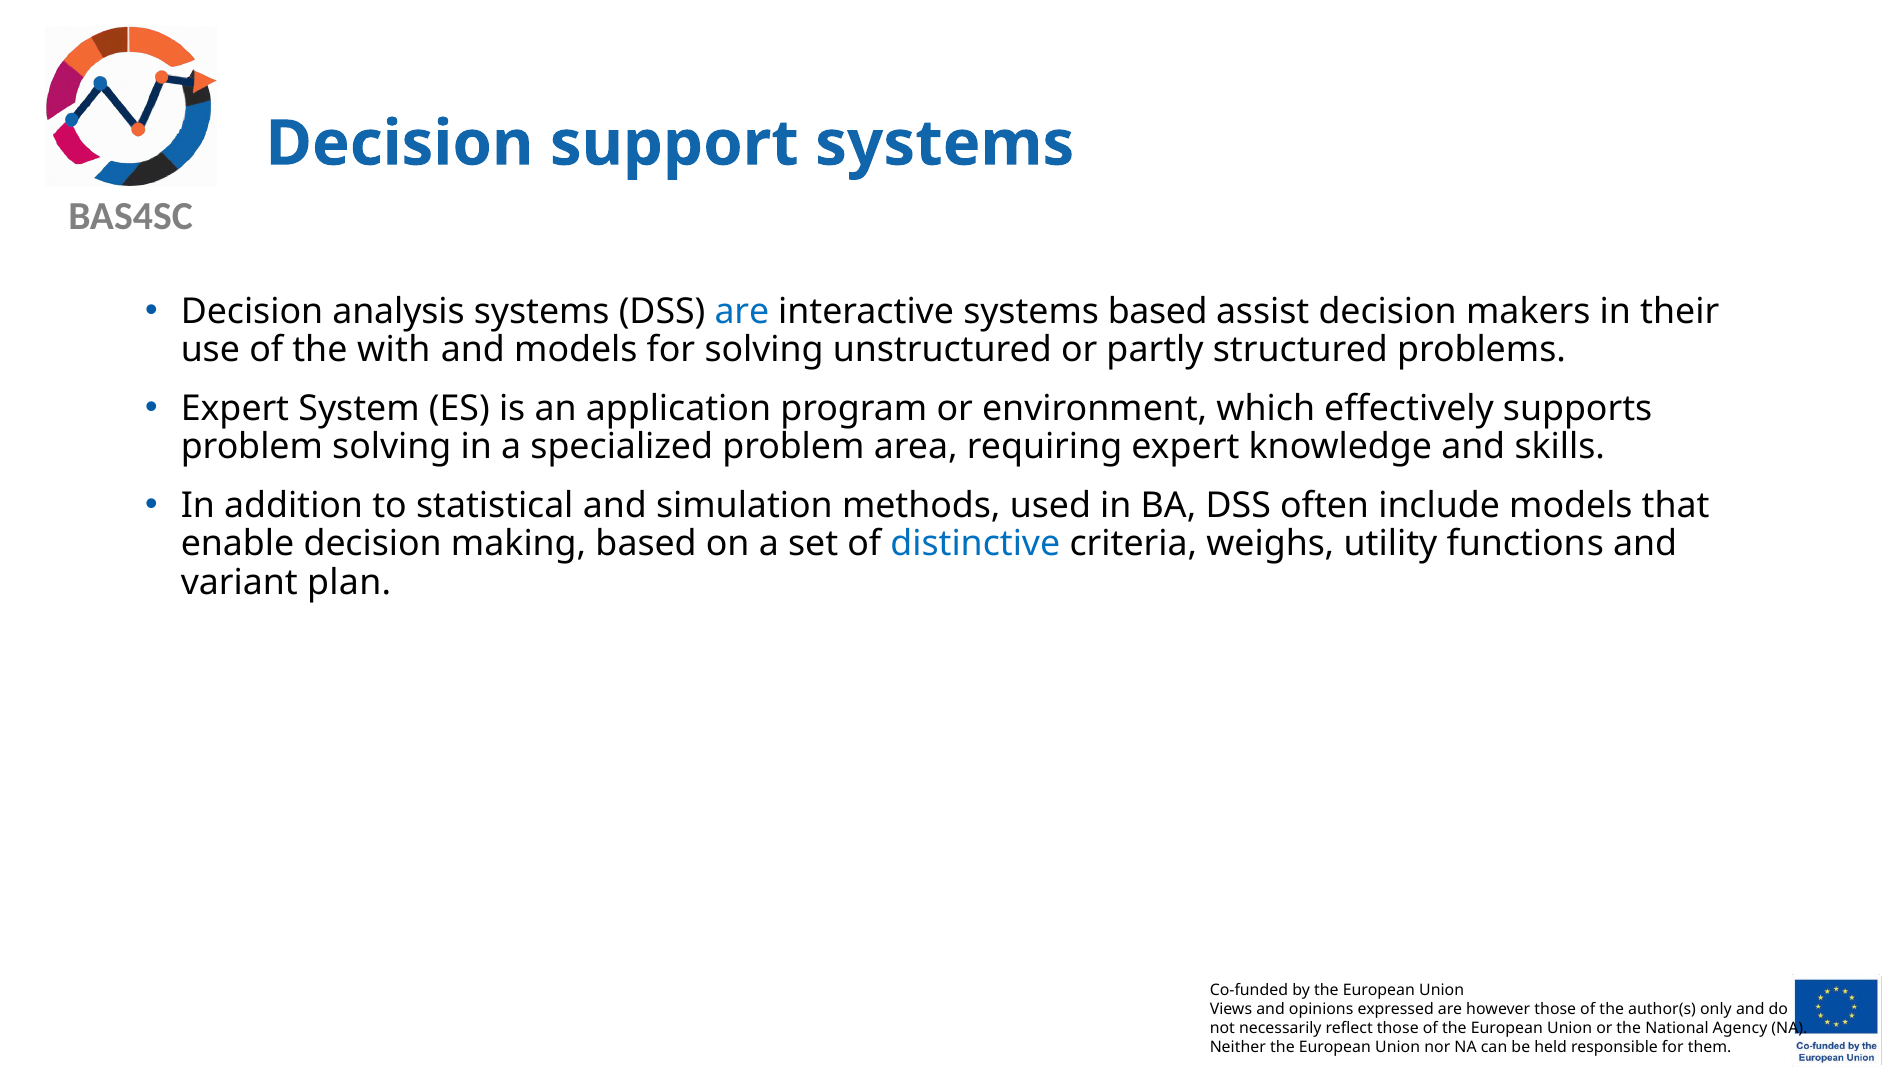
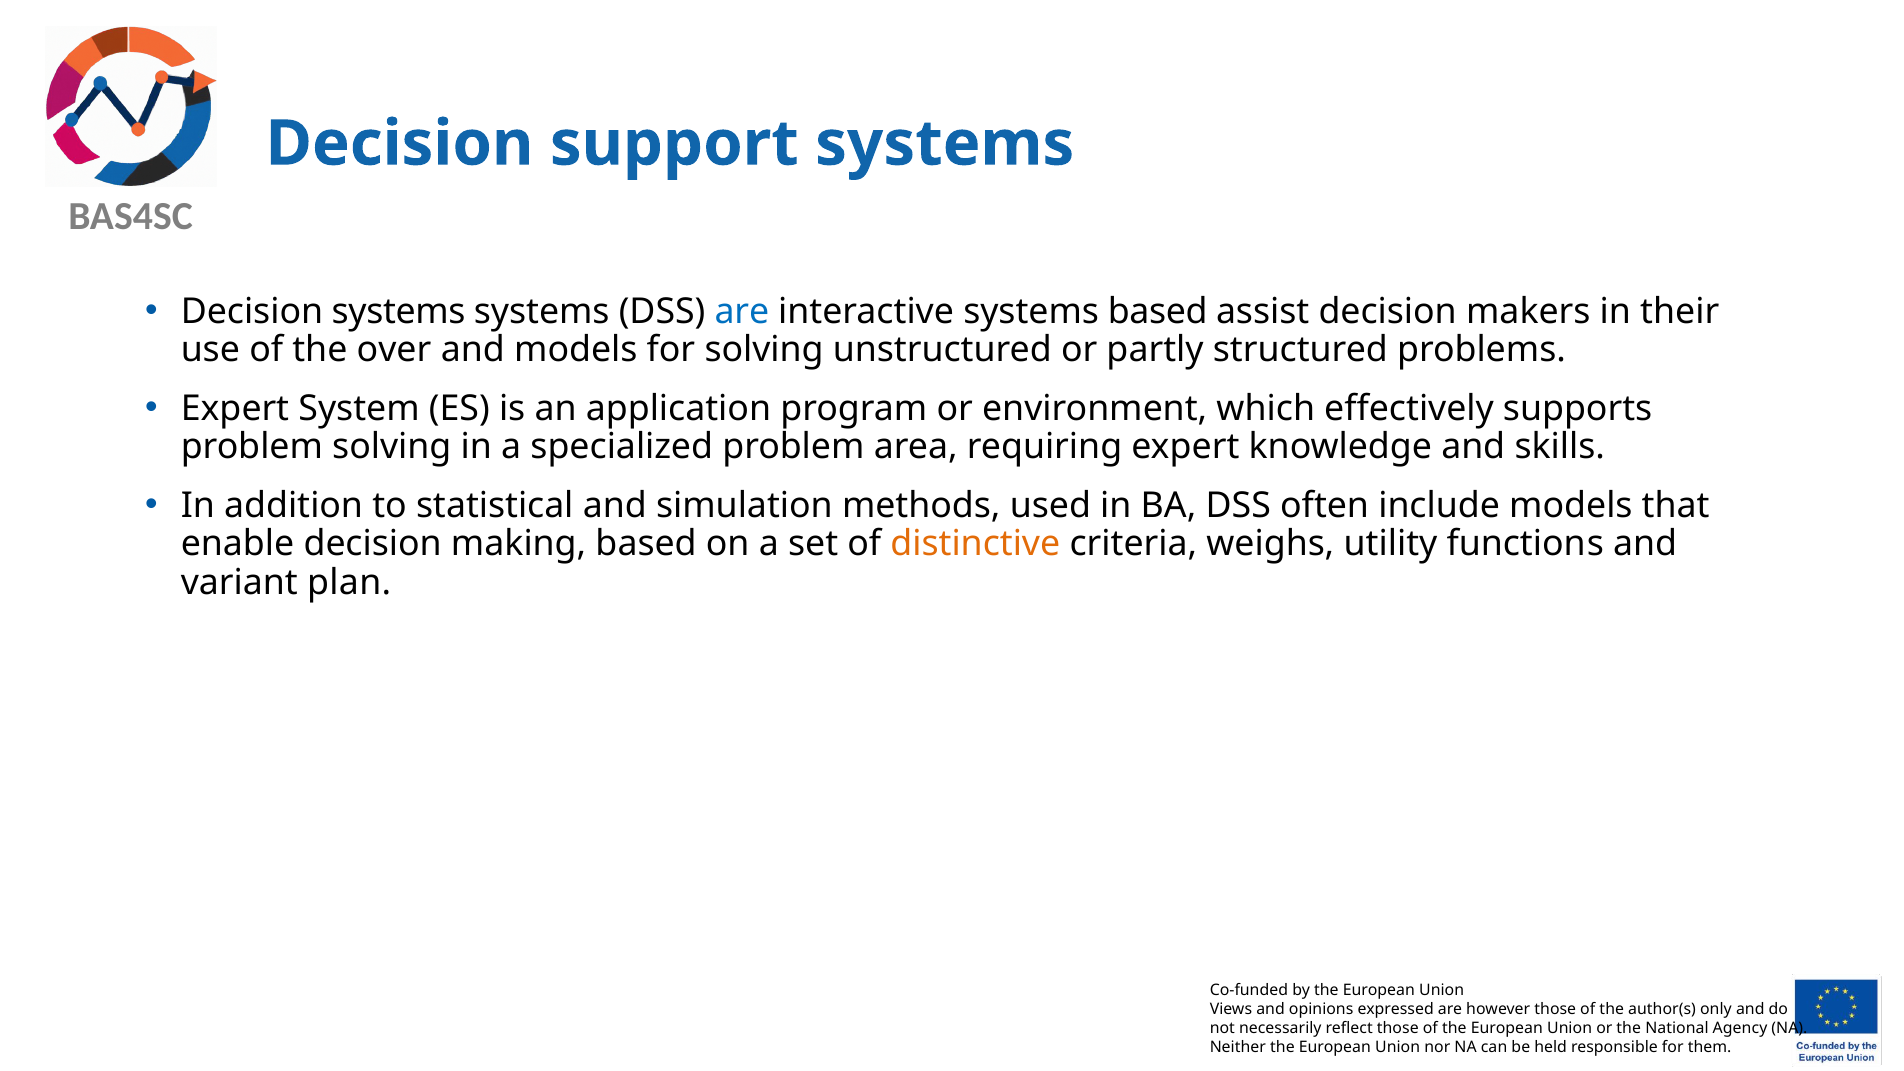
Decision analysis: analysis -> systems
with: with -> over
distinctive colour: blue -> orange
